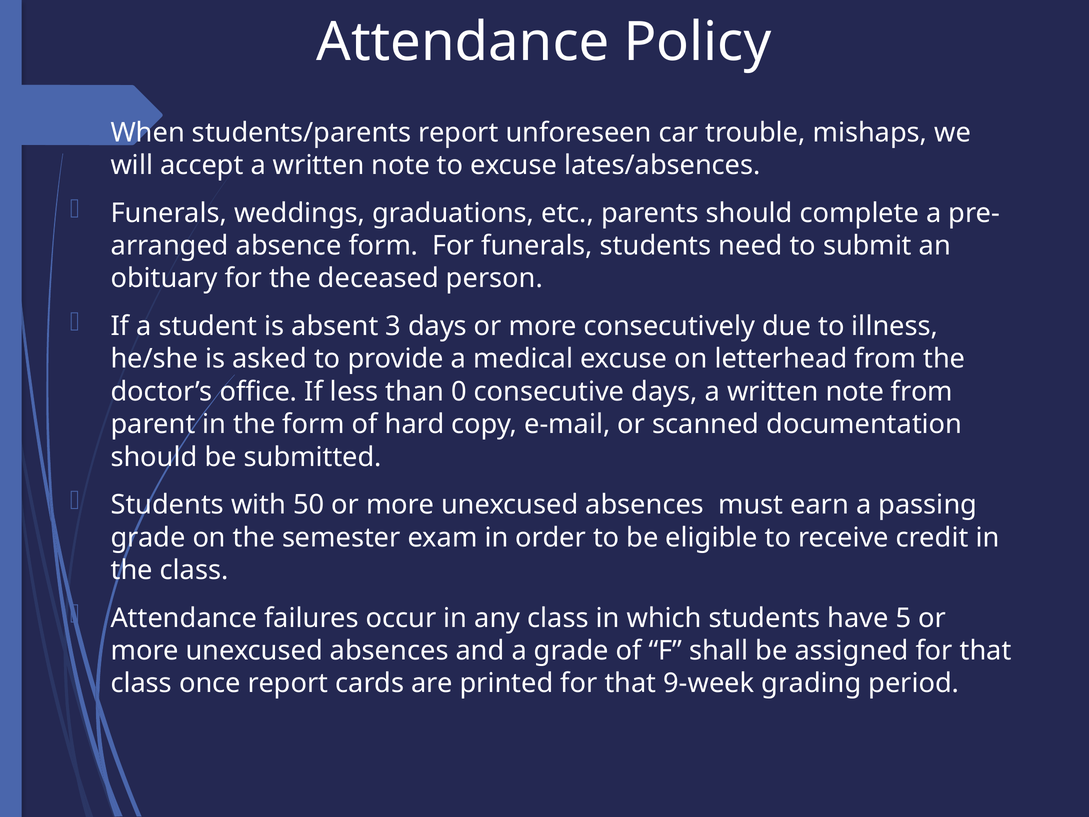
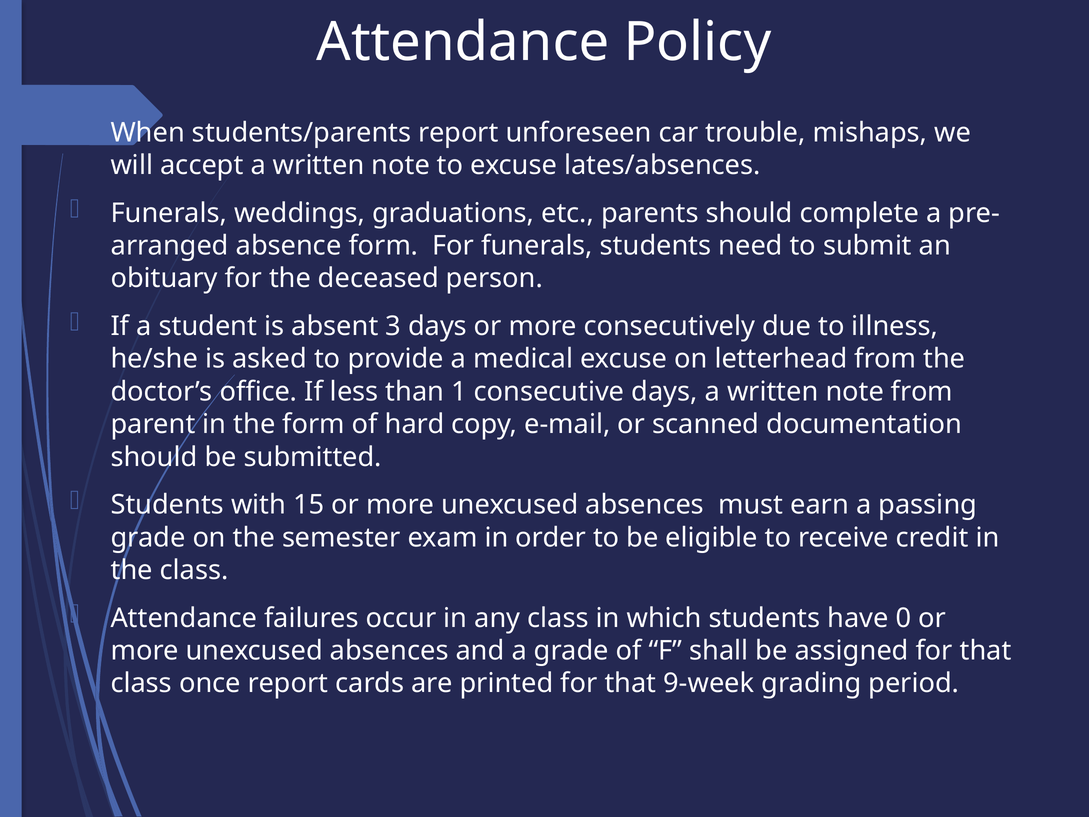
0: 0 -> 1
50: 50 -> 15
5: 5 -> 0
